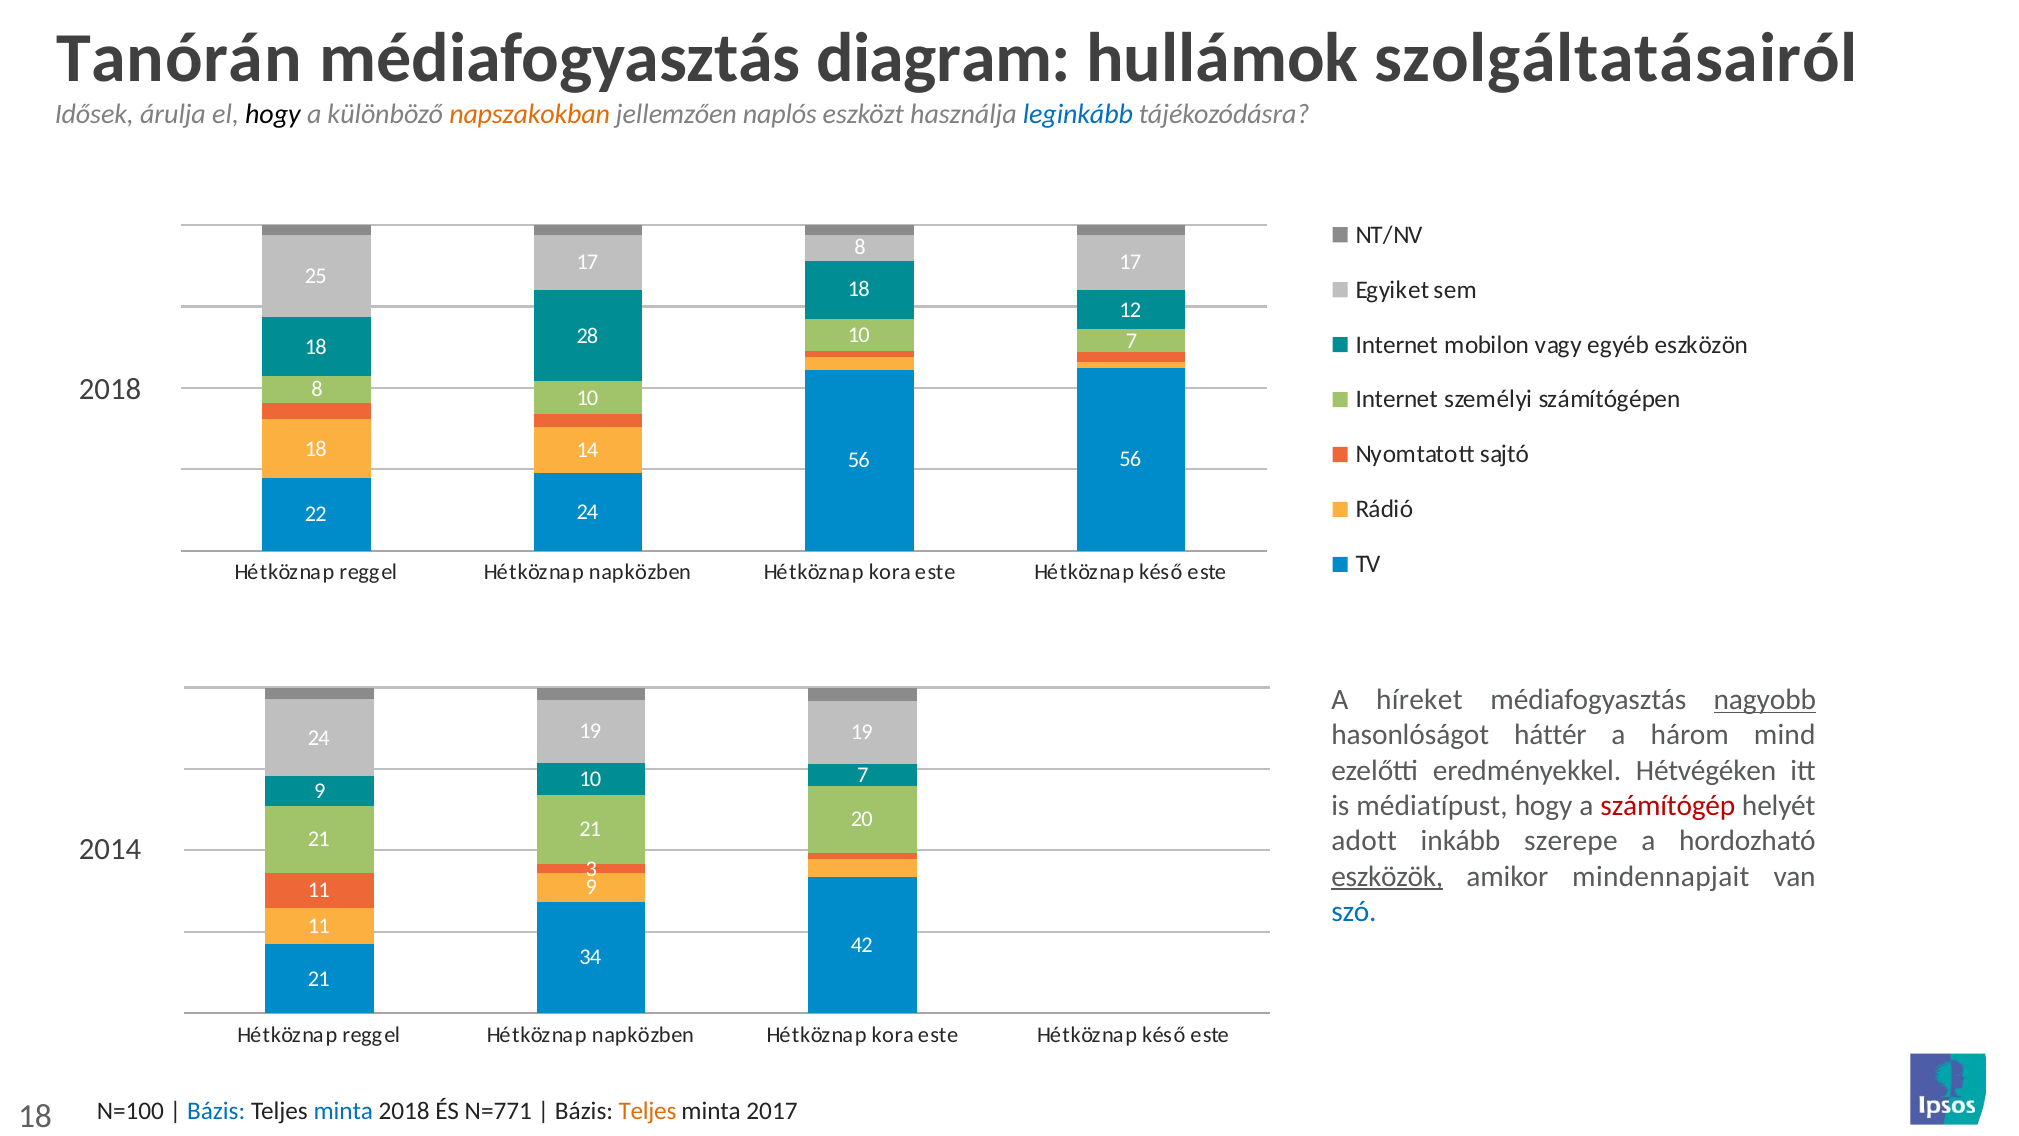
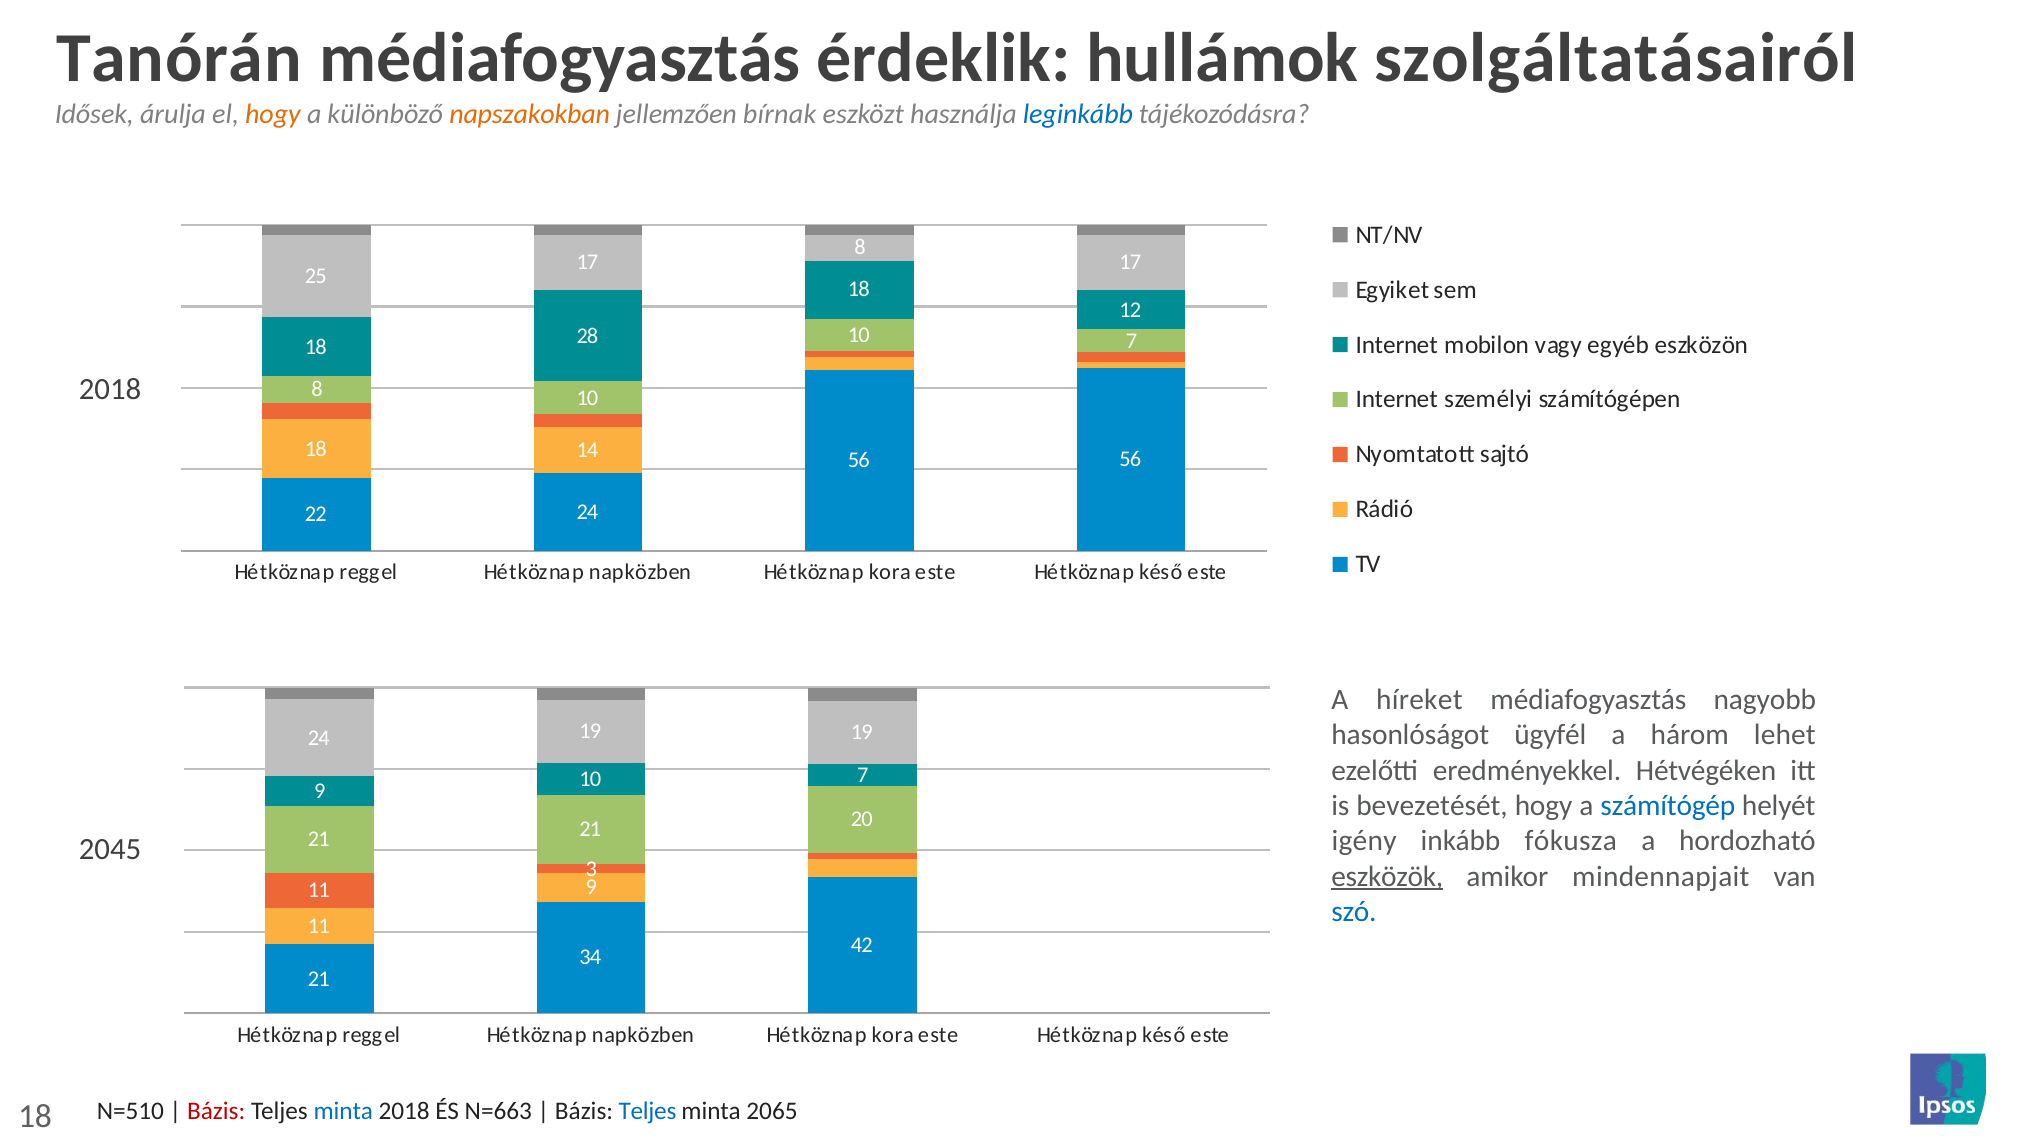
diagram: diagram -> érdeklik
hogy at (273, 114) colour: black -> orange
naplós: naplós -> bírnak
nagyobb underline: present -> none
háttér: háttér -> ügyfél
mind: mind -> lehet
médiatípust: médiatípust -> bevezetését
számítógép colour: red -> blue
adott: adott -> igény
szerepe: szerepe -> fókusza
2014: 2014 -> 2045
N=100: N=100 -> N=510
Bázis at (216, 1111) colour: blue -> red
N=771: N=771 -> N=663
Teljes at (647, 1111) colour: orange -> blue
2017: 2017 -> 2065
